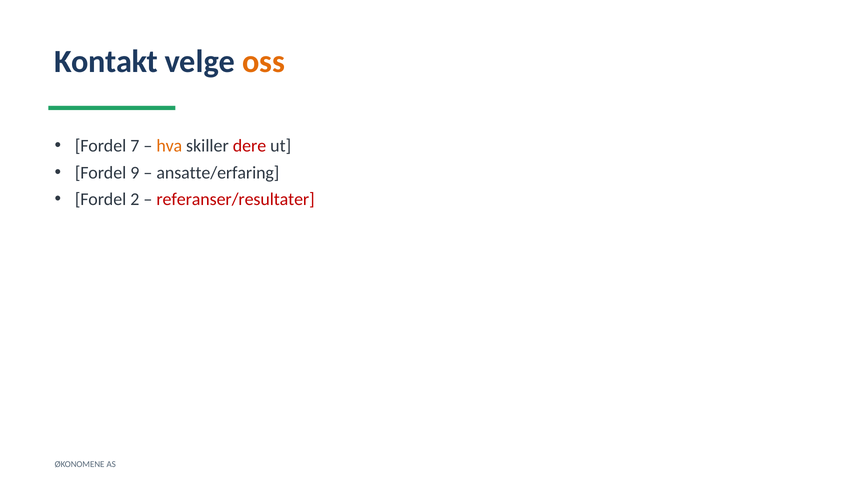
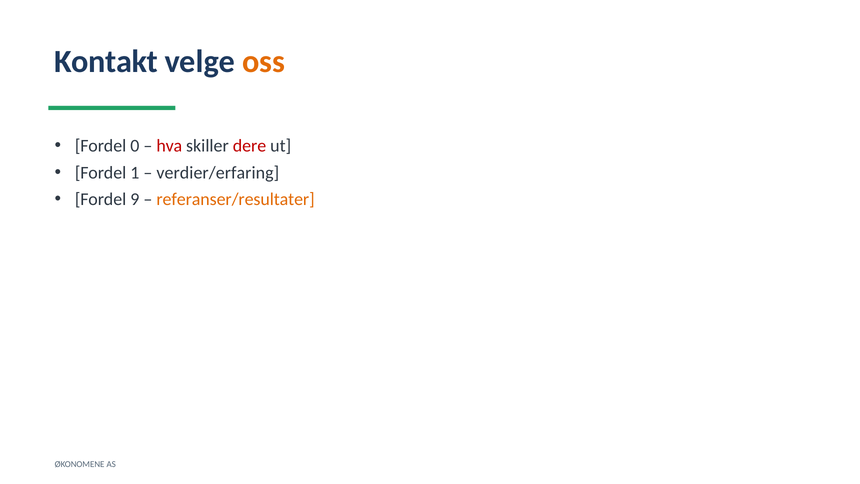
7: 7 -> 0
hva colour: orange -> red
9: 9 -> 1
ansatte/erfaring: ansatte/erfaring -> verdier/erfaring
2: 2 -> 9
referanser/resultater colour: red -> orange
